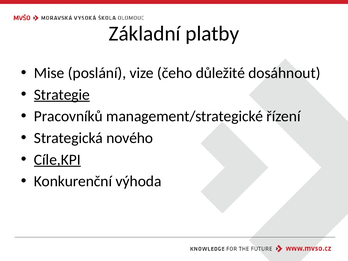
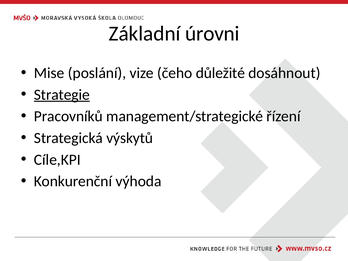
platby: platby -> úrovni
nového: nového -> výskytů
Cíle,KPI underline: present -> none
